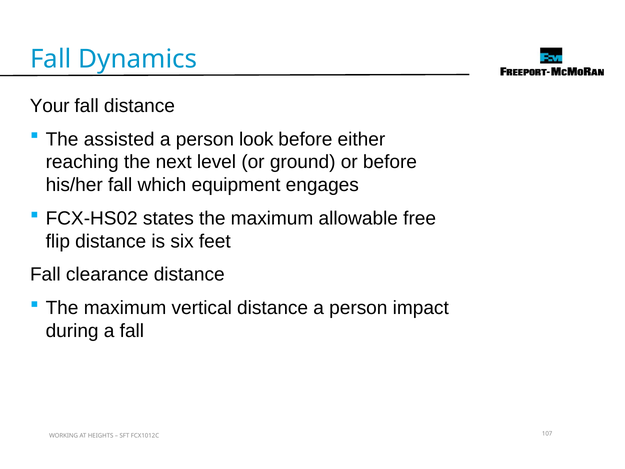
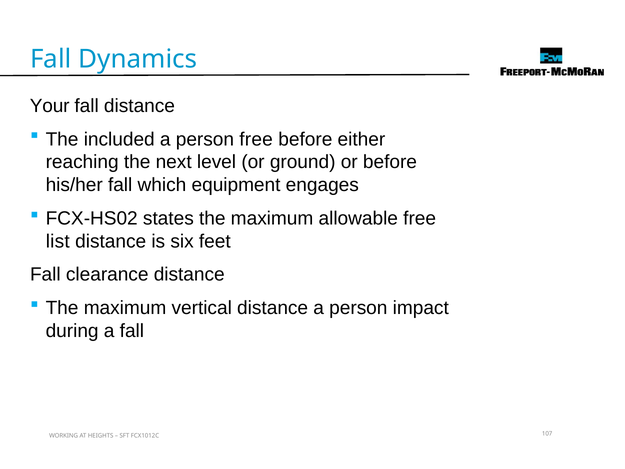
assisted: assisted -> included
person look: look -> free
flip: flip -> list
